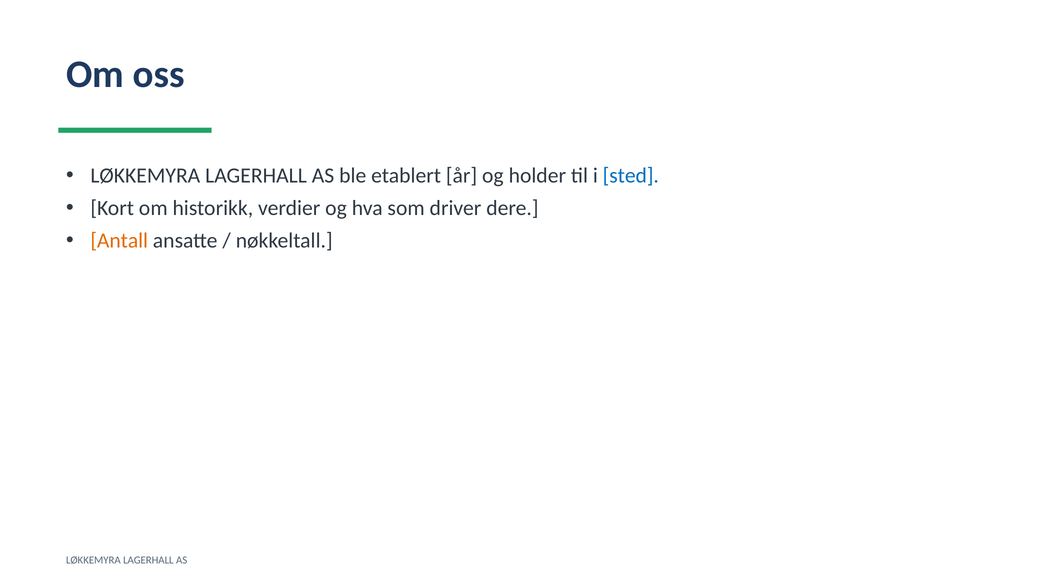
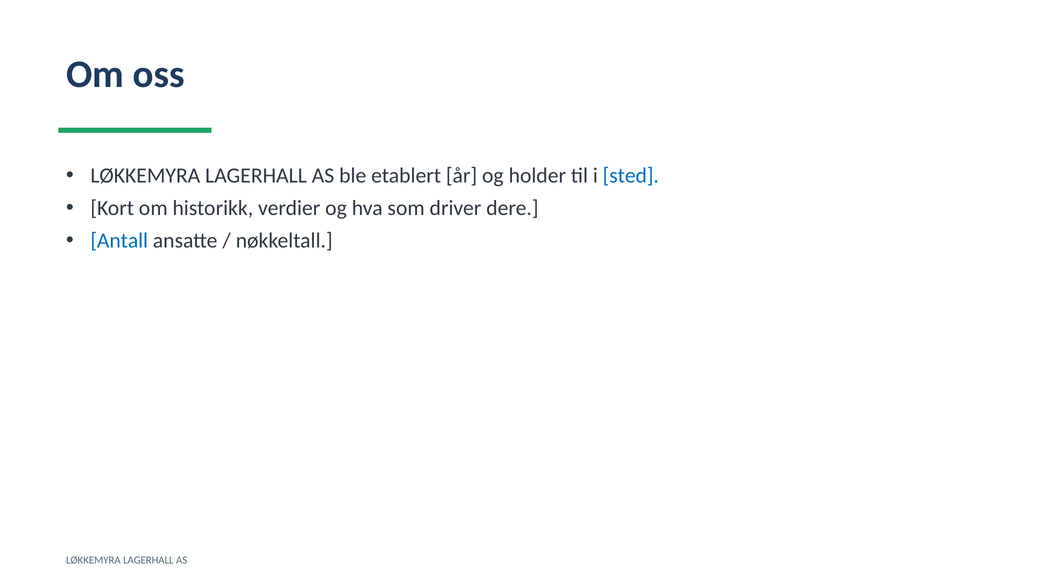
Antall colour: orange -> blue
